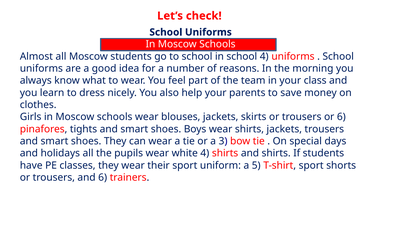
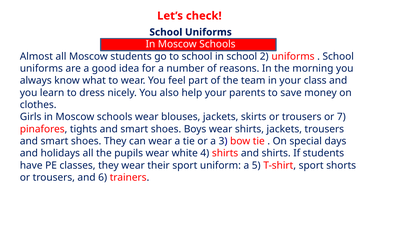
school 4: 4 -> 2
or 6: 6 -> 7
